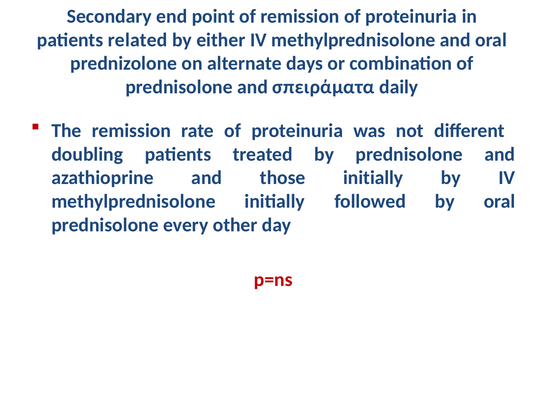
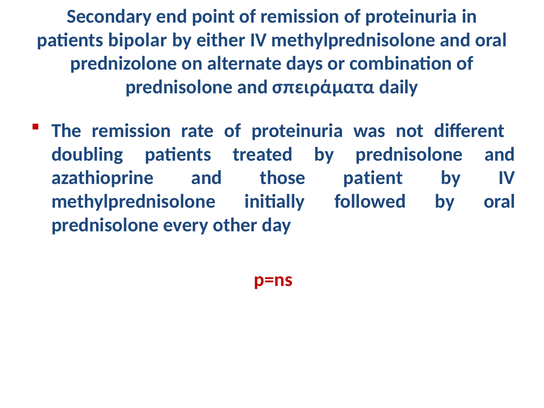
related: related -> bipolar
those initially: initially -> patient
